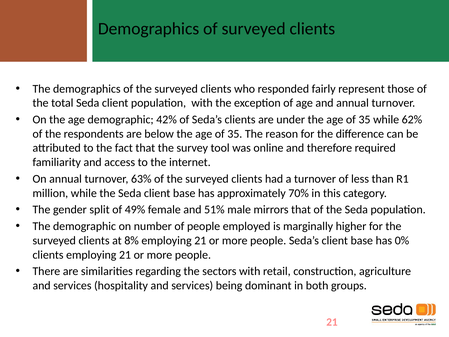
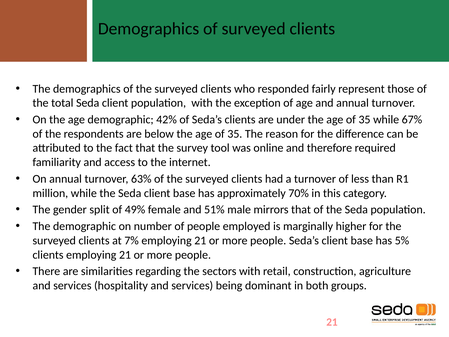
62%: 62% -> 67%
8%: 8% -> 7%
0%: 0% -> 5%
